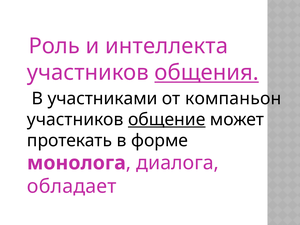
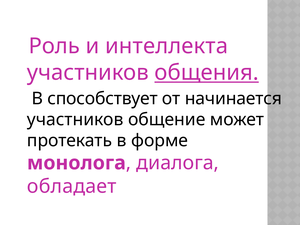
участниками: участниками -> способствует
компаньон: компаньон -> начинается
общение underline: present -> none
